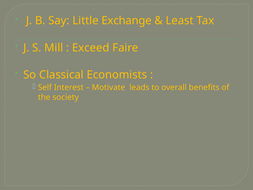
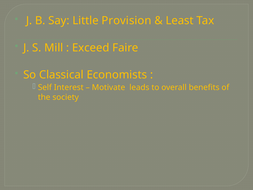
Exchange: Exchange -> Provision
